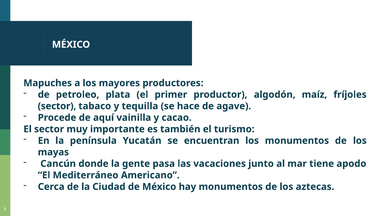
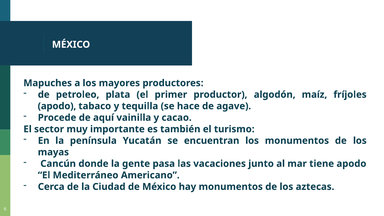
sector at (57, 106): sector -> apodo
